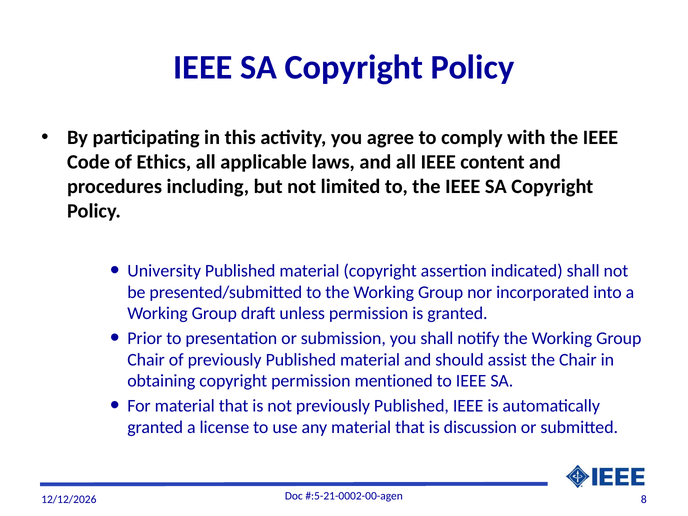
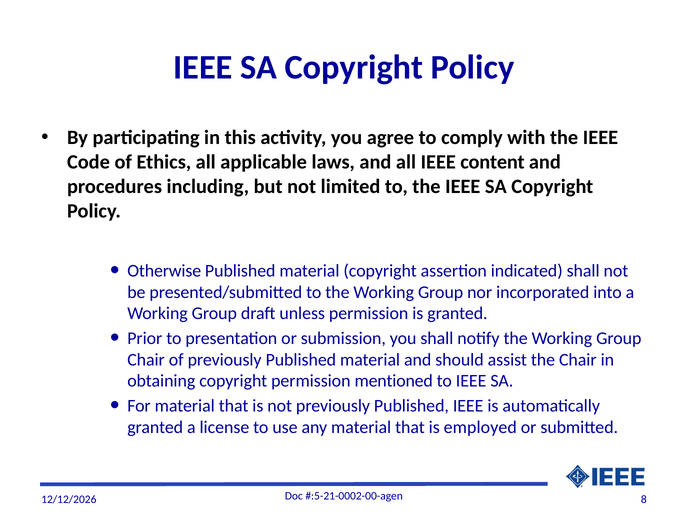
University: University -> Otherwise
discussion: discussion -> employed
